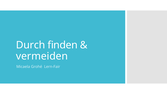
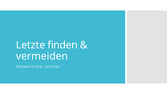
Durch: Durch -> Letzte
